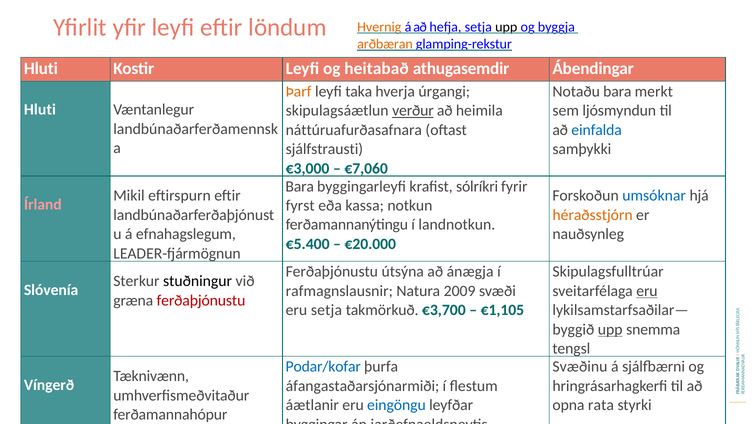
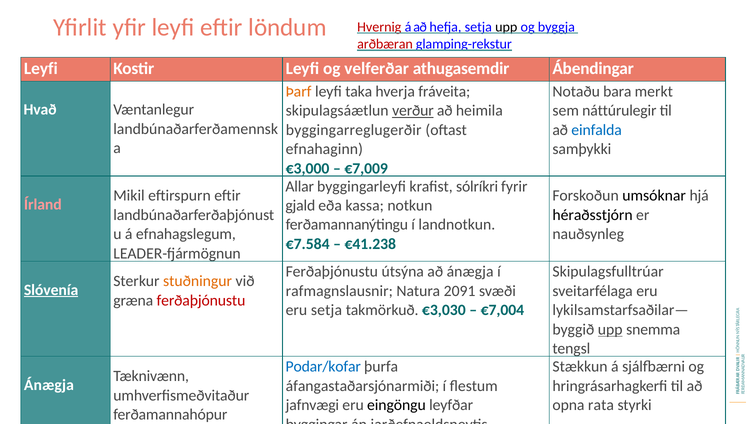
Hvernig colour: orange -> red
arðbæran colour: orange -> red
Hluti at (41, 68): Hluti -> Leyfi
heitabað: heitabað -> velferðar
úrgangi: úrgangi -> fráveita
Hluti at (40, 110): Hluti -> Hvað
ljósmyndun: ljósmyndun -> náttúrulegir
náttúruafurðasafnara: náttúruafurðasafnara -> byggingarreglugerðir
sjálfstrausti: sjálfstrausti -> efnahaginn
€7,060: €7,060 -> €7,009
Bara at (300, 186): Bara -> Allar
umsóknar colour: blue -> black
fyrst: fyrst -> gjald
héraðsstjórn colour: orange -> black
€5.400: €5.400 -> €7.584
€20.000: €20.000 -> €41.238
stuðningur colour: black -> orange
Slóvenía underline: none -> present
2009: 2009 -> 2091
eru at (647, 291) underline: present -> none
€3,700: €3,700 -> €3,030
€1,105: €1,105 -> €7,004
Svæðinu: Svæðinu -> Stækkun
Víngerð at (49, 384): Víngerð -> Ánægja
áætlanir: áætlanir -> jafnvægi
eingöngu colour: blue -> black
